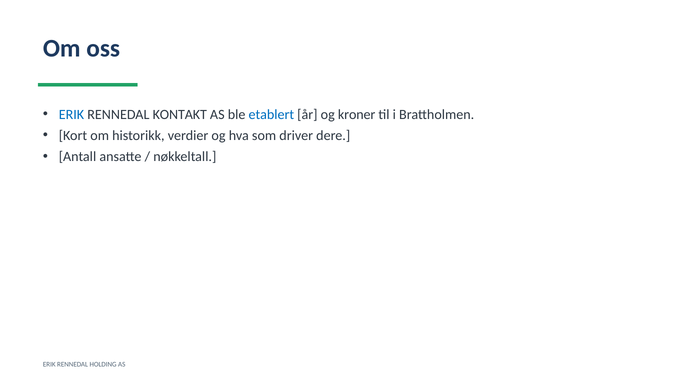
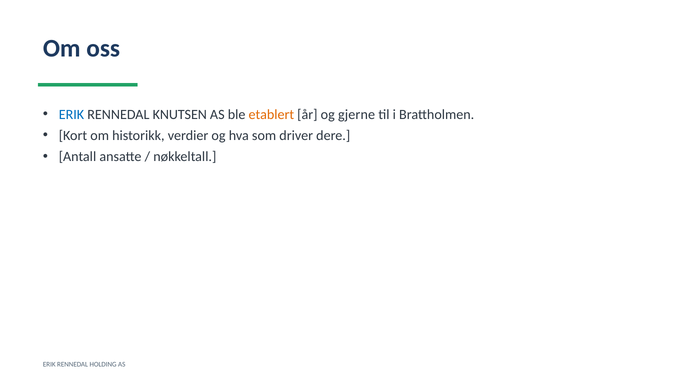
KONTAKT: KONTAKT -> KNUTSEN
etablert colour: blue -> orange
kroner: kroner -> gjerne
